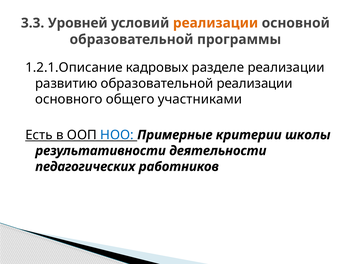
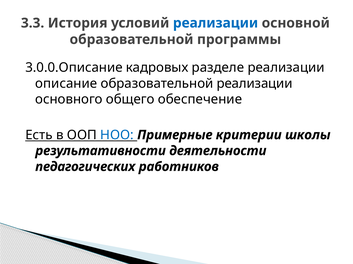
Уровней: Уровней -> История
реализации at (216, 23) colour: orange -> blue
1.2.1.Описание: 1.2.1.Описание -> 3.0.0.Описание
развитию: развитию -> описание
участниками: участниками -> обеспечение
